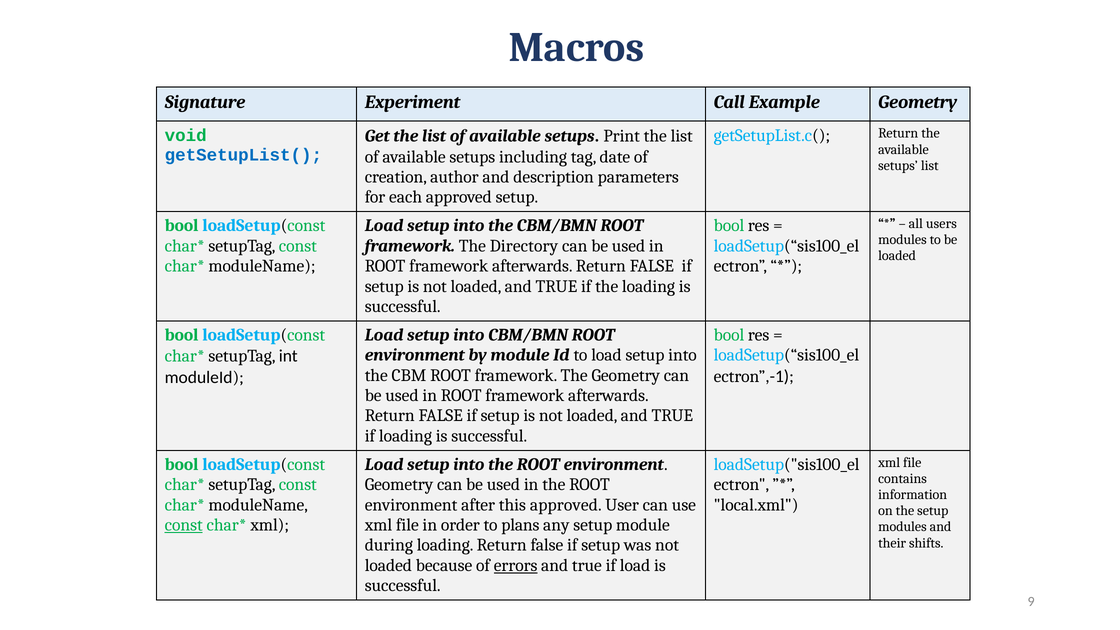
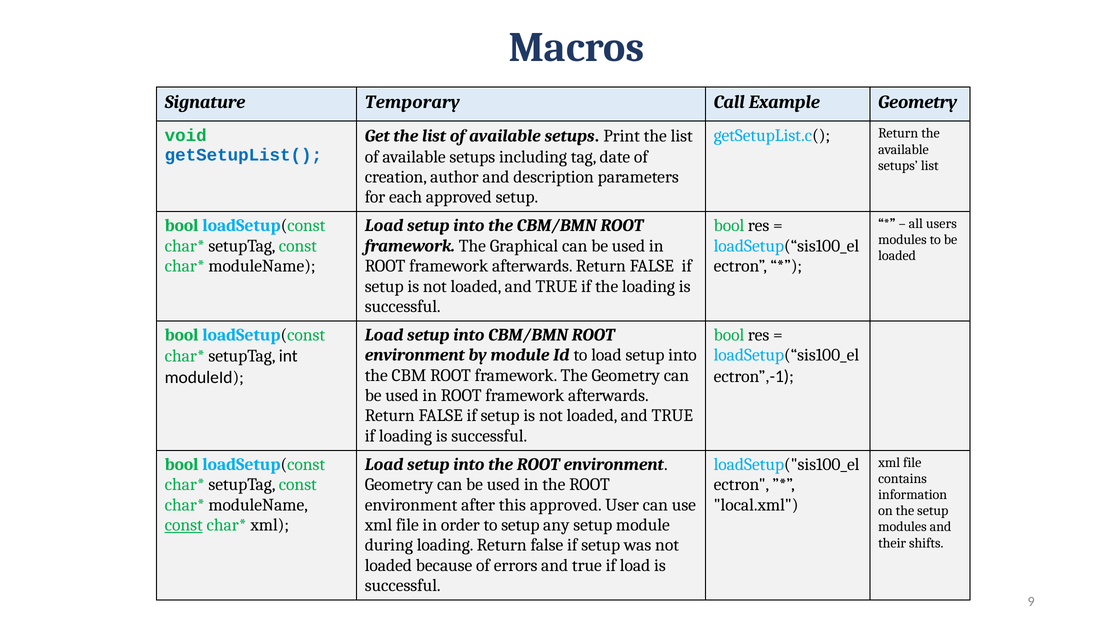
Experiment: Experiment -> Temporary
Directory: Directory -> Graphical
to plans: plans -> setup
errors underline: present -> none
